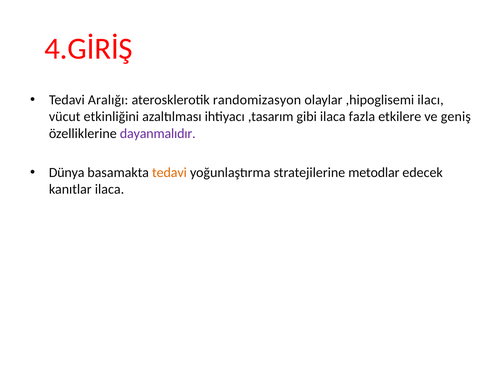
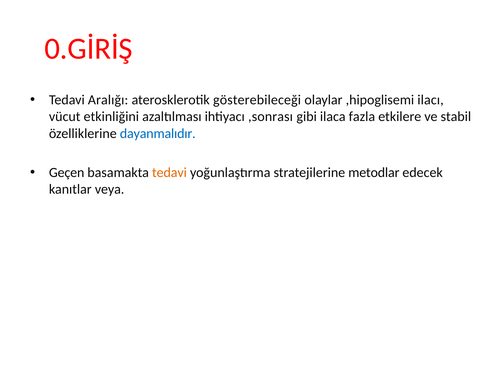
4.GİRİŞ: 4.GİRİŞ -> 0.GİRİŞ
randomizasyon: randomizasyon -> gösterebileceği
,tasarım: ,tasarım -> ,sonrası
geniş: geniş -> stabil
dayanmalıdır colour: purple -> blue
Dünya: Dünya -> Geçen
kanıtlar ilaca: ilaca -> veya
